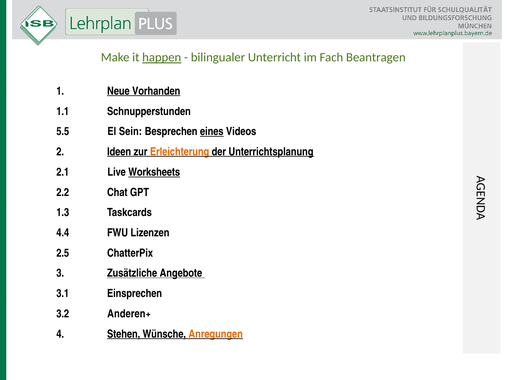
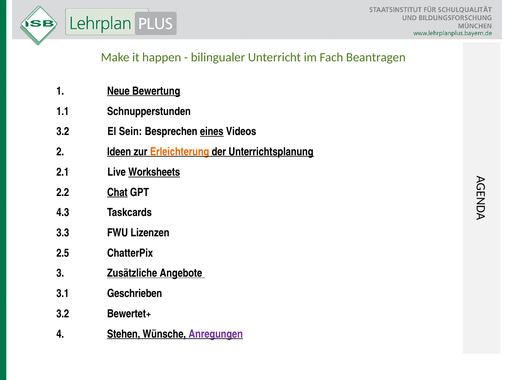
happen underline: present -> none
Vorhanden: Vorhanden -> Bewertung
5.5 at (63, 132): 5.5 -> 3.2
Chat underline: none -> present
1.3: 1.3 -> 4.3
4.4: 4.4 -> 3.3
Einsprechen: Einsprechen -> Geschrieben
Anderen+: Anderen+ -> Bewertet+
Anregungen colour: orange -> purple
